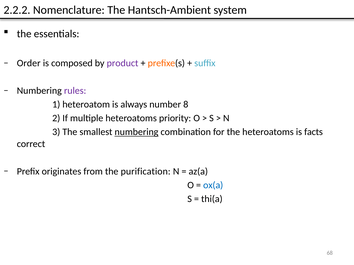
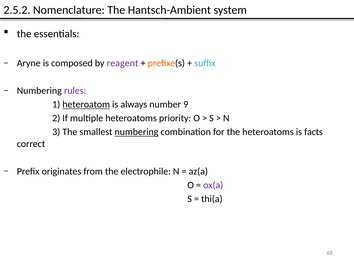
2.2.2: 2.2.2 -> 2.5.2
Order: Order -> Aryne
product: product -> reagent
heteroatom underline: none -> present
8: 8 -> 9
purification: purification -> electrophile
ox(a colour: blue -> purple
